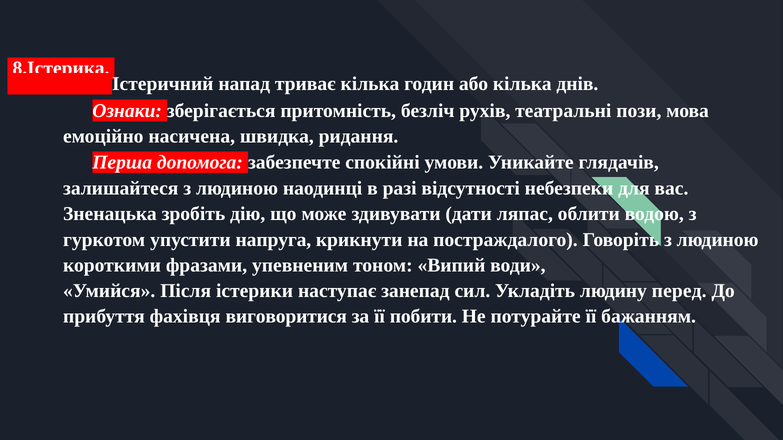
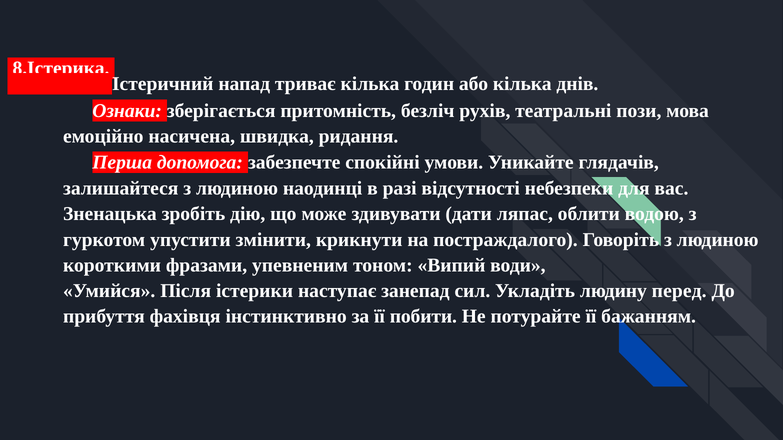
напруга: напруга -> змінити
виговоритися: виговоритися -> інстинктивно
